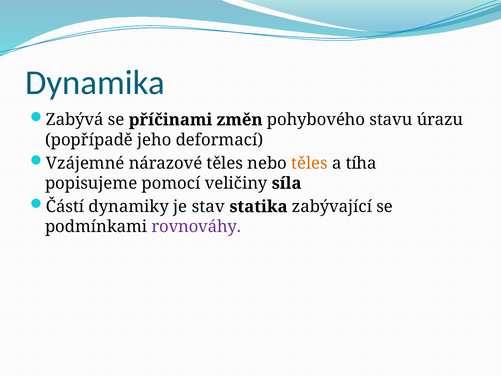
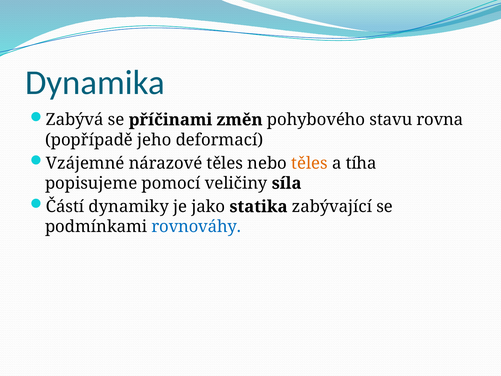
úrazu: úrazu -> rovna
stav: stav -> jako
rovnováhy colour: purple -> blue
